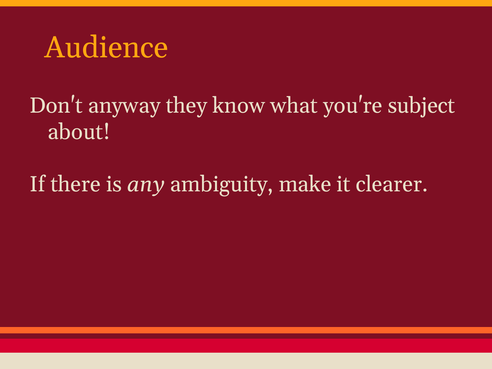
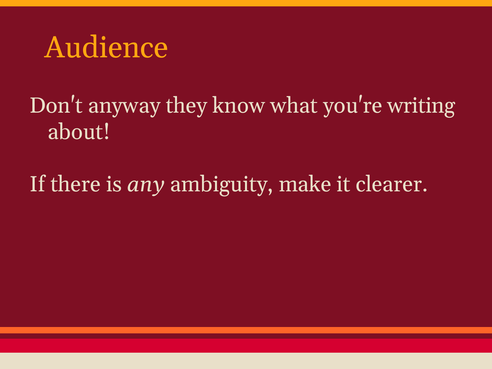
subject: subject -> writing
